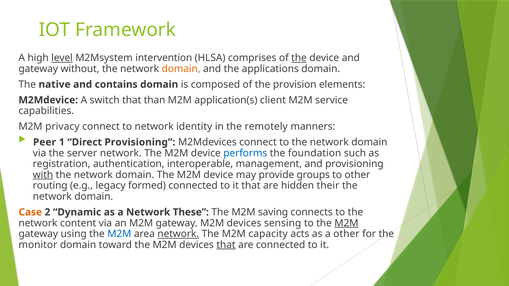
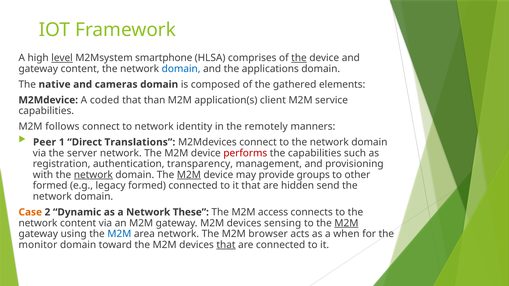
intervention: intervention -> smartphone
gateway without: without -> content
domain at (181, 69) colour: orange -> blue
contains: contains -> cameras
provision: provision -> gathered
switch: switch -> coded
privacy: privacy -> follows
Direct Provisioning: Provisioning -> Translations
performs colour: blue -> red
the foundation: foundation -> capabilities
interoperable: interoperable -> transparency
with underline: present -> none
network at (93, 175) underline: none -> present
M2M at (189, 175) underline: none -> present
routing at (50, 186): routing -> formed
their: their -> send
saving: saving -> access
network at (178, 234) underline: present -> none
capacity: capacity -> browser
a other: other -> when
